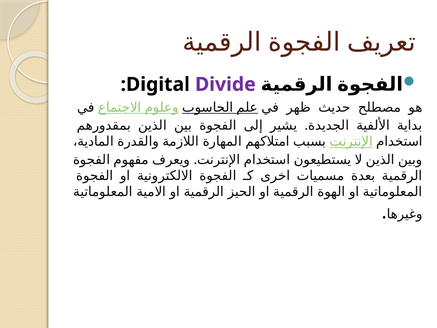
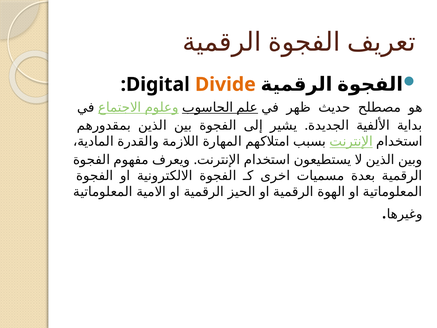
Divide colour: purple -> orange
